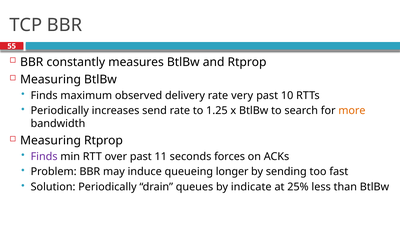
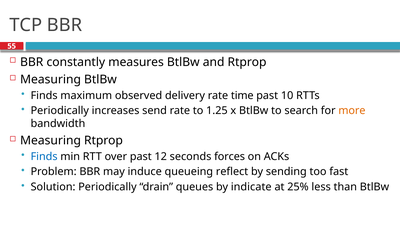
very: very -> time
Finds at (44, 156) colour: purple -> blue
11: 11 -> 12
longer: longer -> reflect
